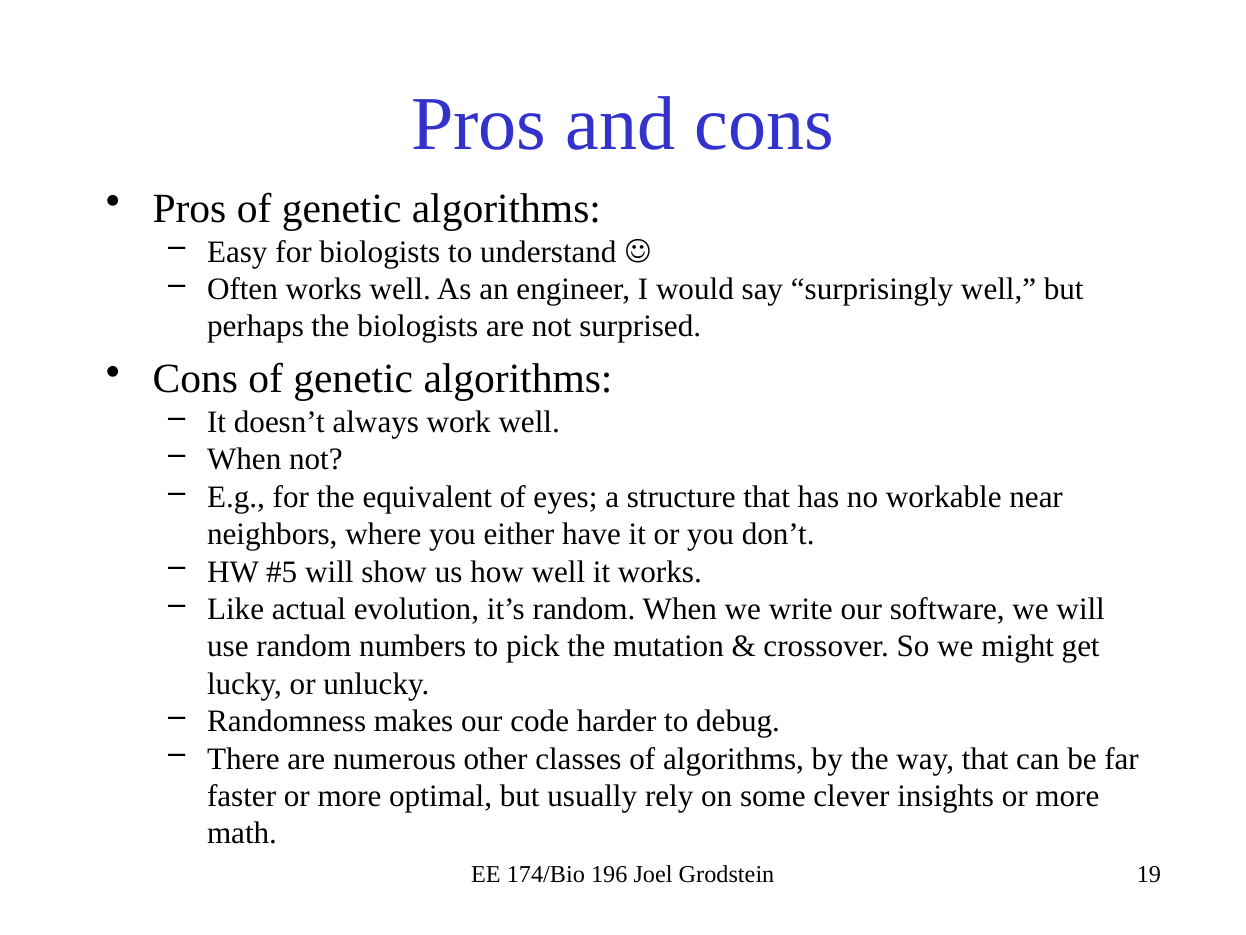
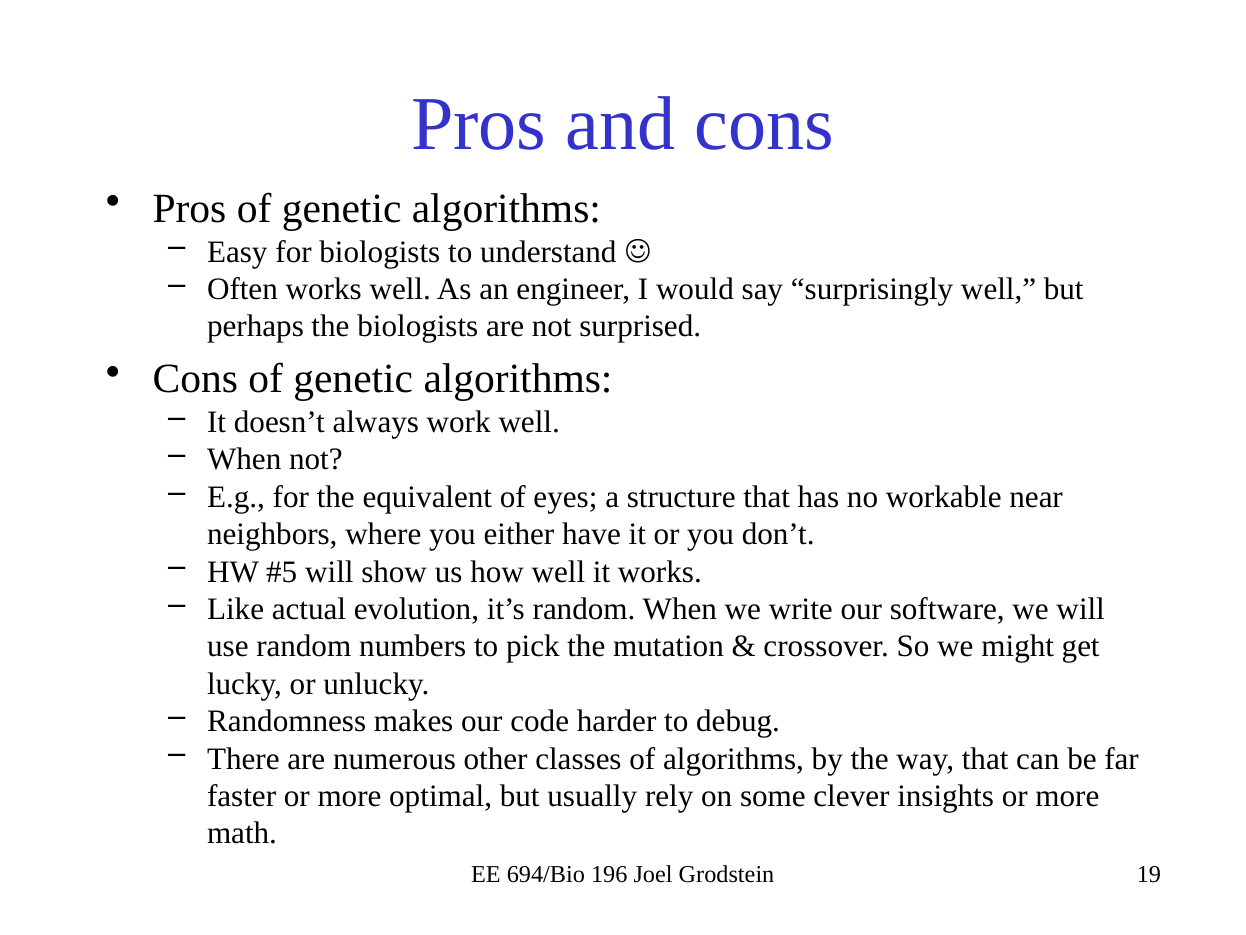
174/Bio: 174/Bio -> 694/Bio
